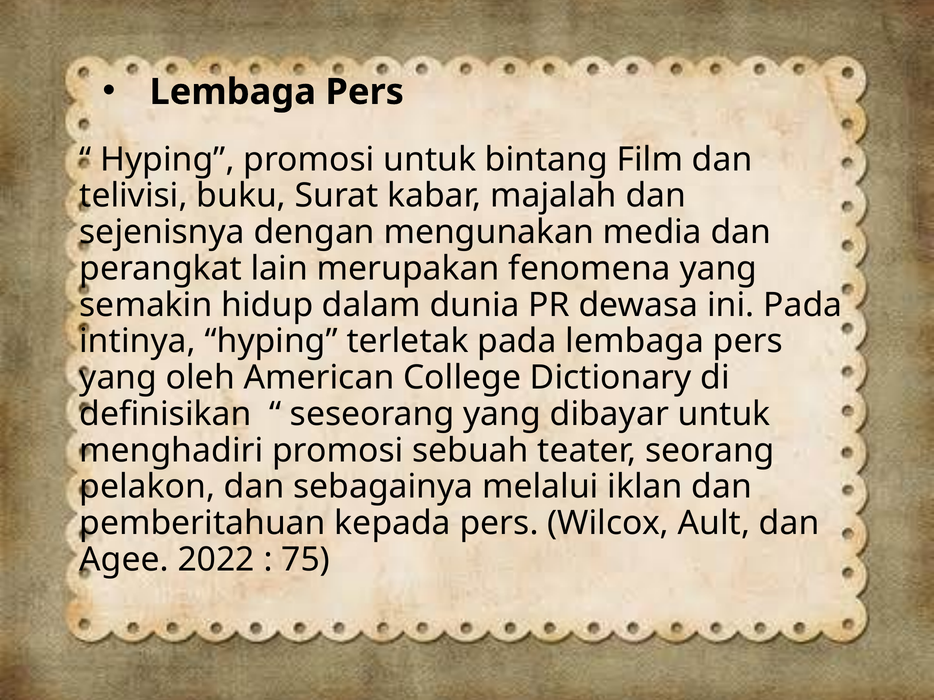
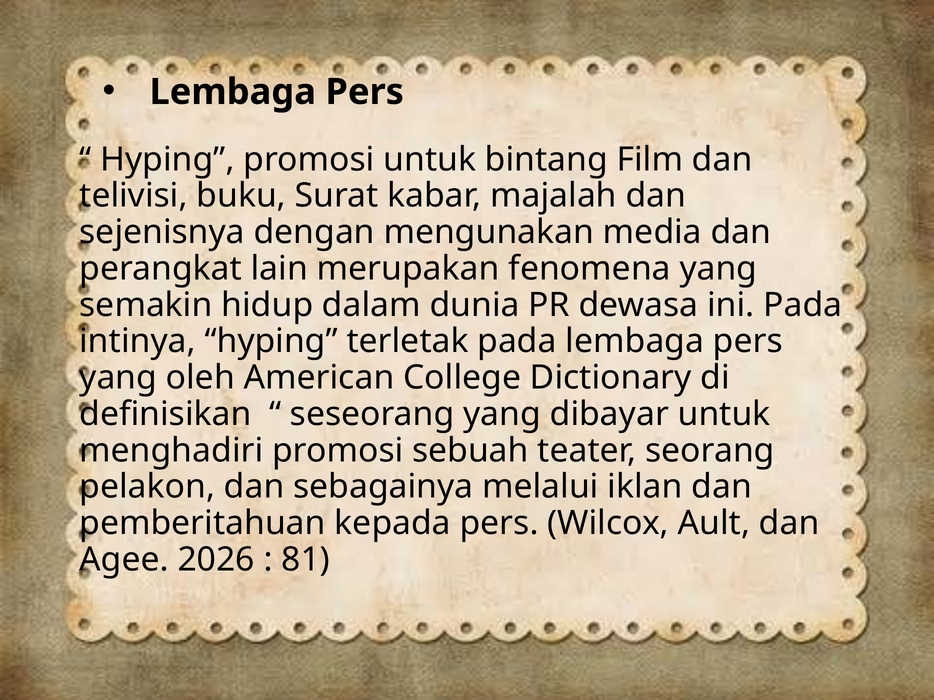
2022: 2022 -> 2026
75: 75 -> 81
